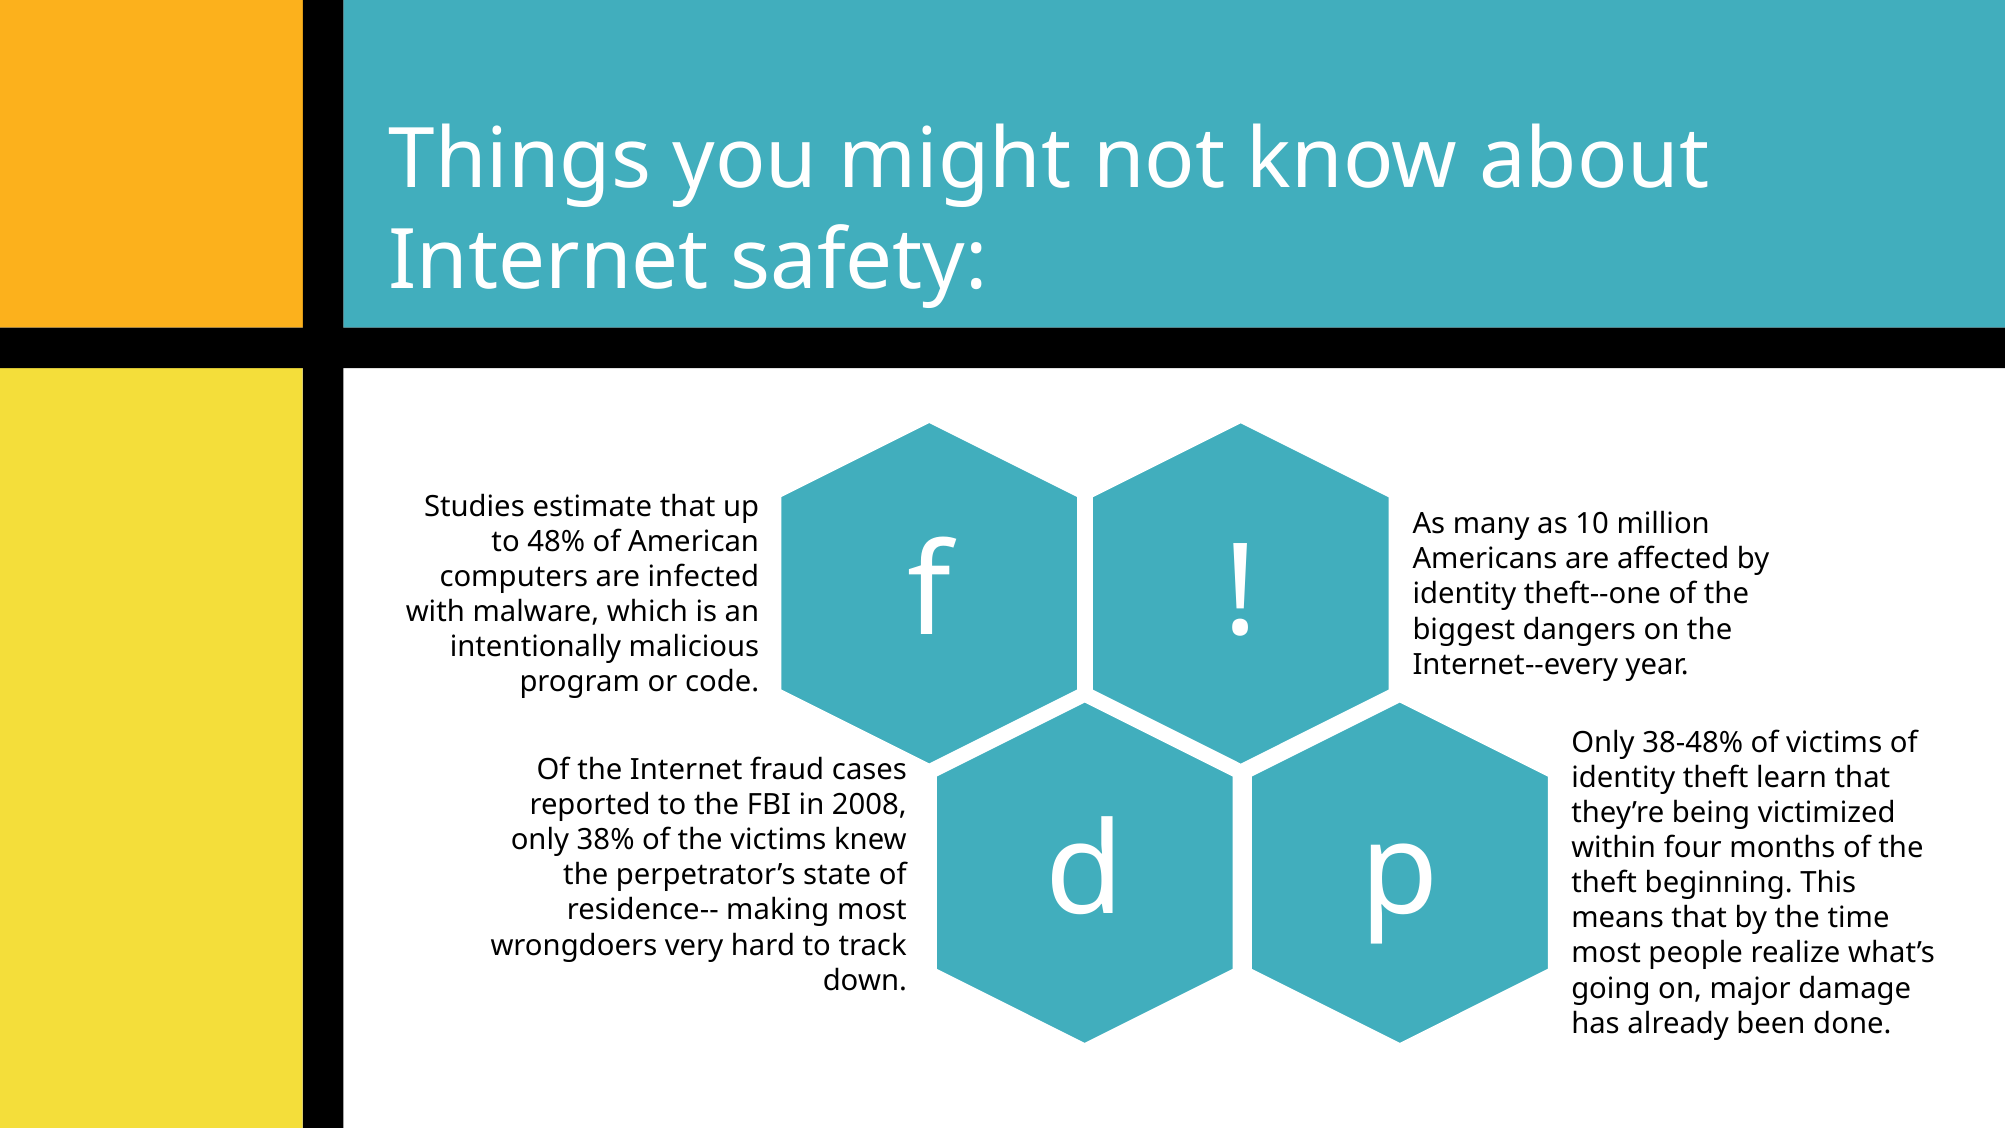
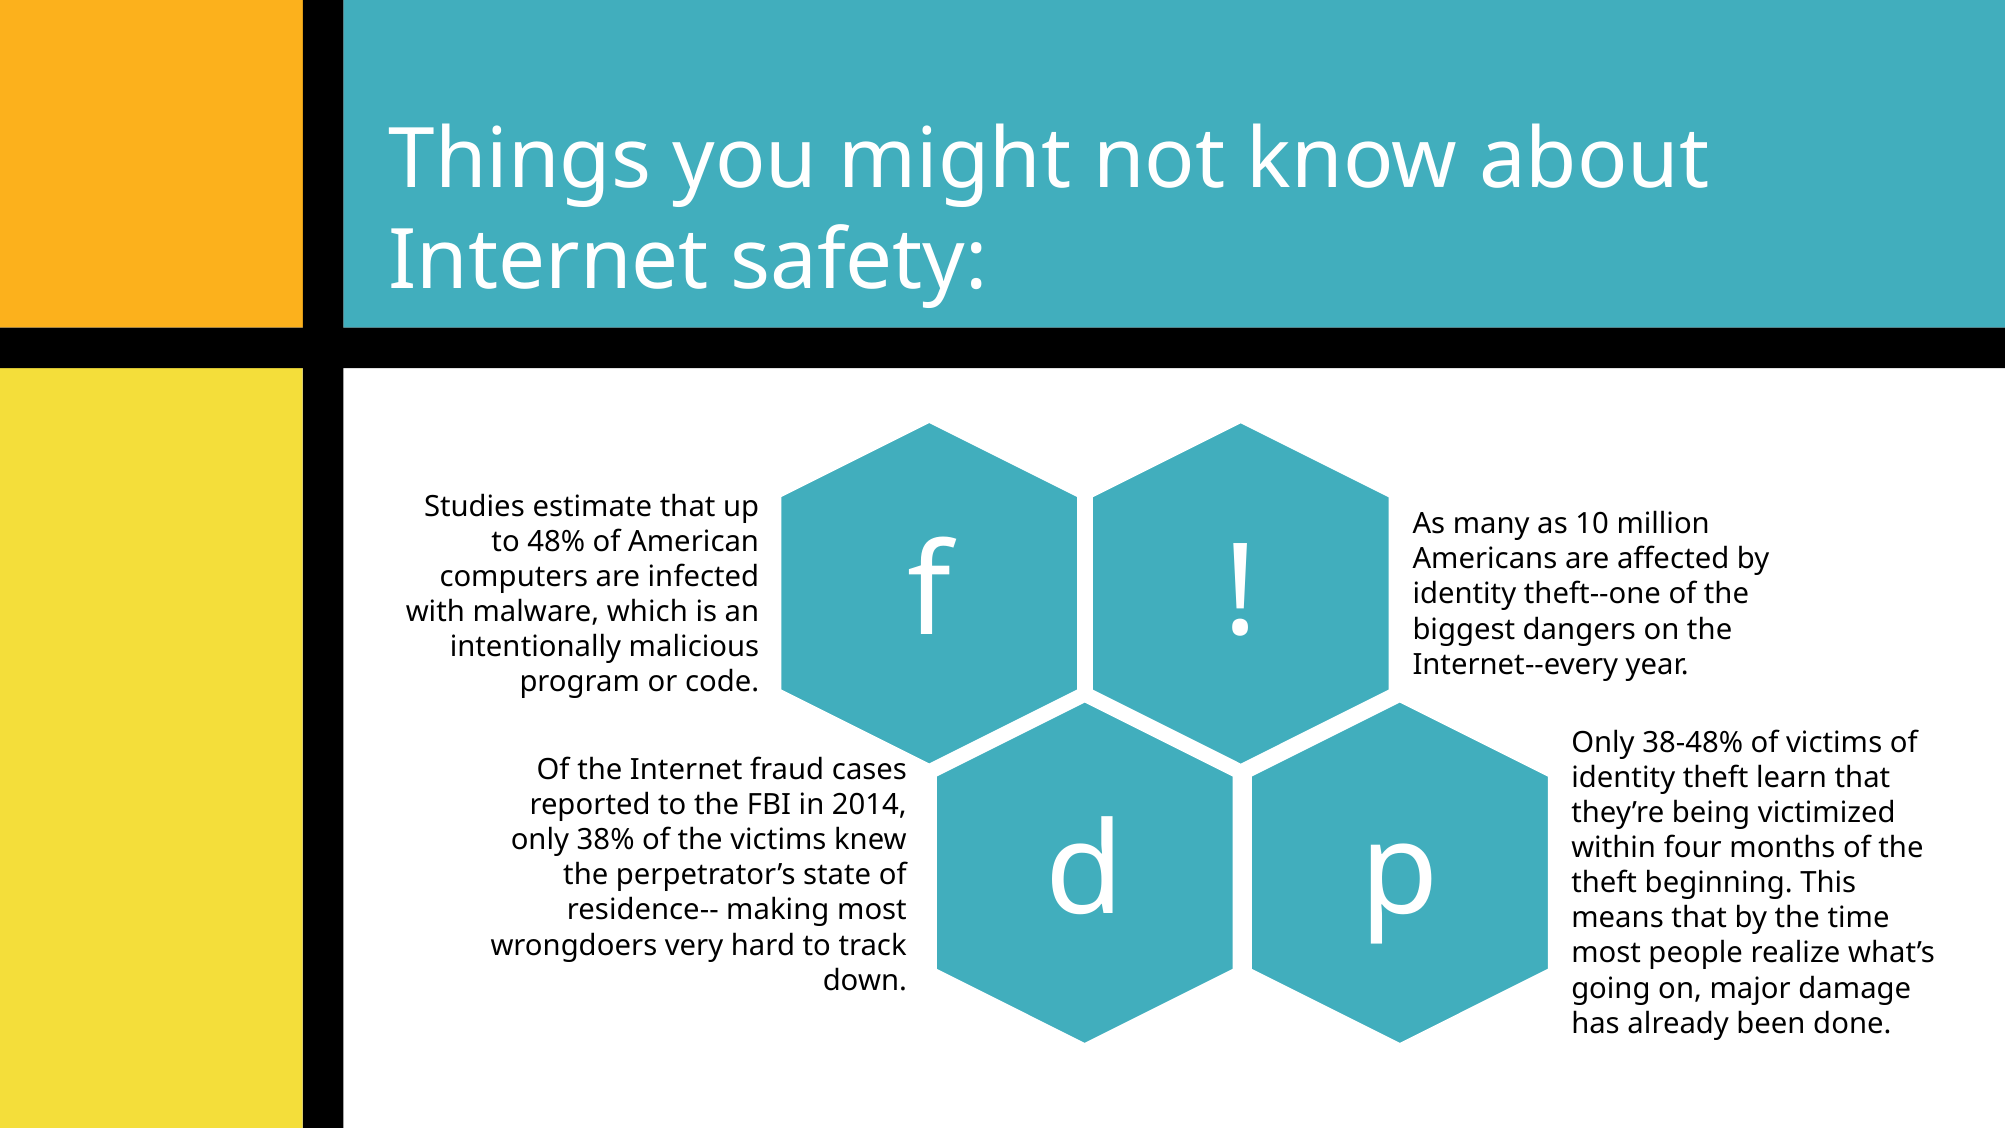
2008: 2008 -> 2014
